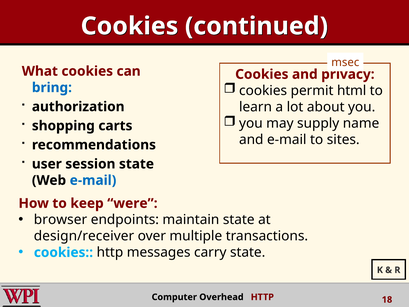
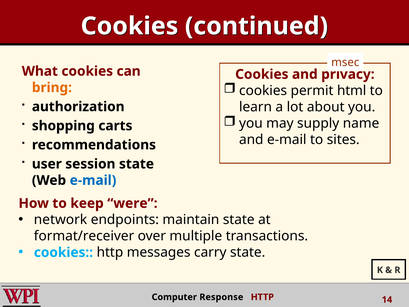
bring colour: blue -> orange
browser: browser -> network
design/receiver: design/receiver -> format/receiver
Overhead: Overhead -> Response
18: 18 -> 14
